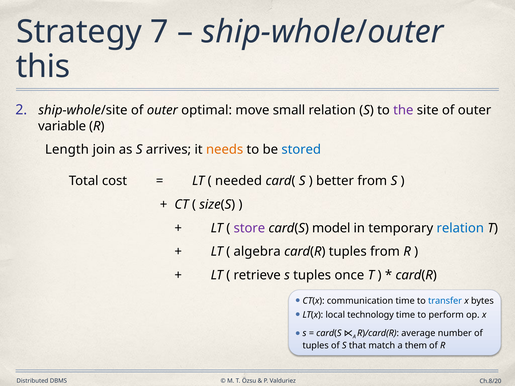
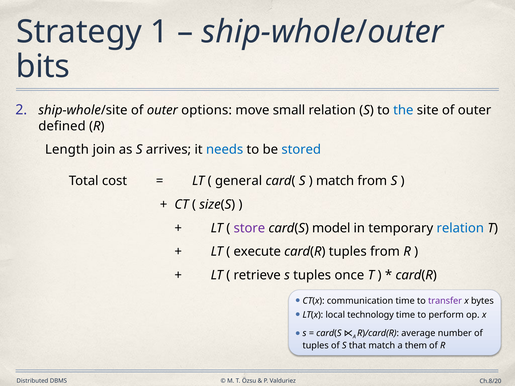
7: 7 -> 1
this: this -> bits
optimal: optimal -> options
the colour: purple -> blue
variable: variable -> defined
needs colour: orange -> blue
needed: needed -> general
better at (335, 181): better -> match
algebra: algebra -> execute
transfer colour: blue -> purple
